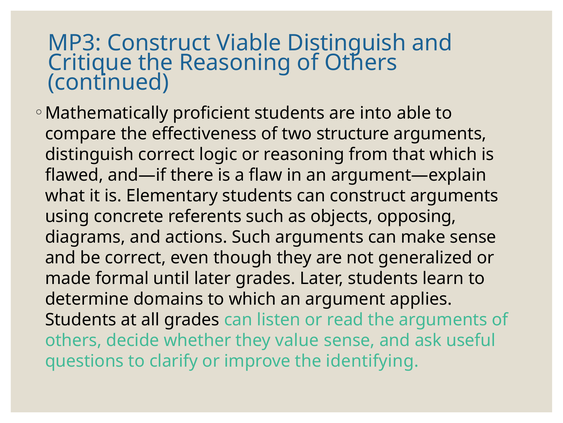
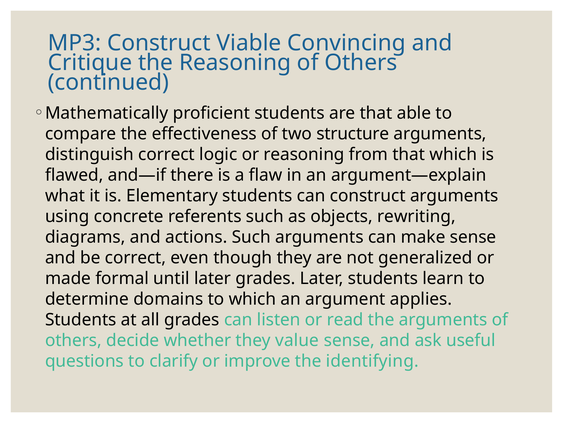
Viable Distinguish: Distinguish -> Convincing
are into: into -> that
opposing: opposing -> rewriting
